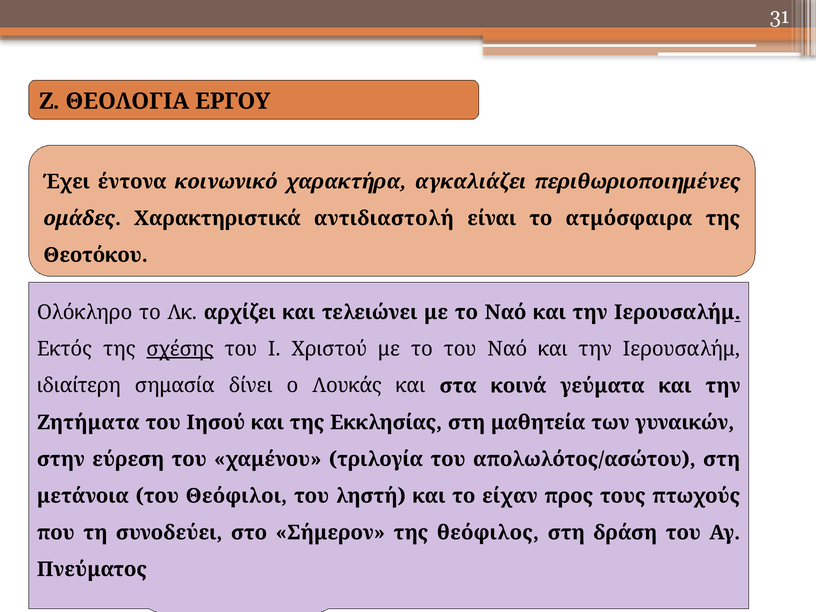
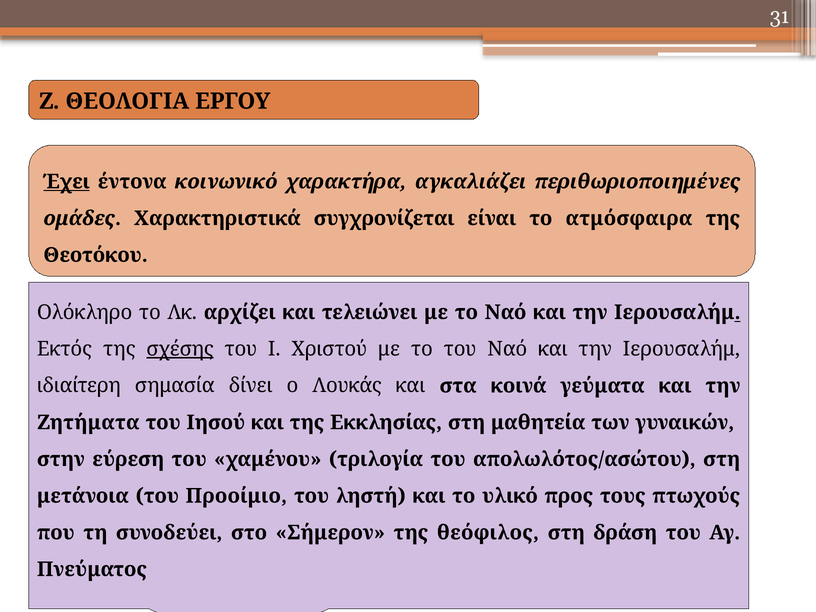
Έχει underline: none -> present
αντιδιαστολή: αντιδιαστολή -> συγχρονίζεται
Θεόφιλοι: Θεόφιλοι -> Προοίμιο
είχαν: είχαν -> υλικό
